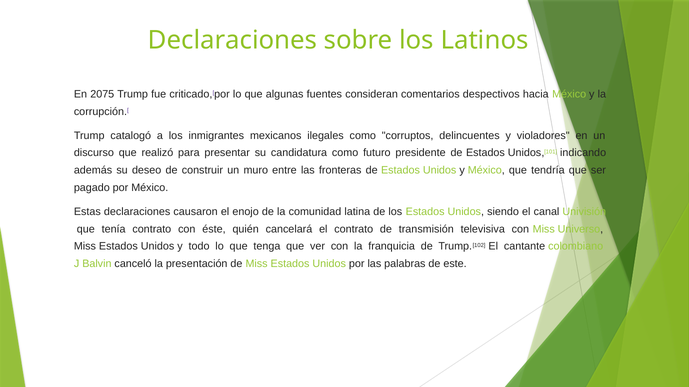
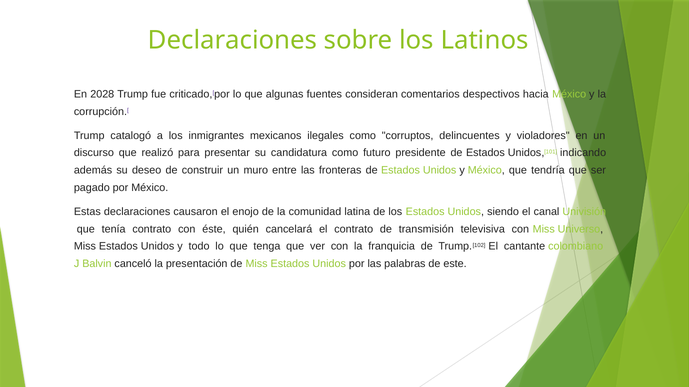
2075: 2075 -> 2028
